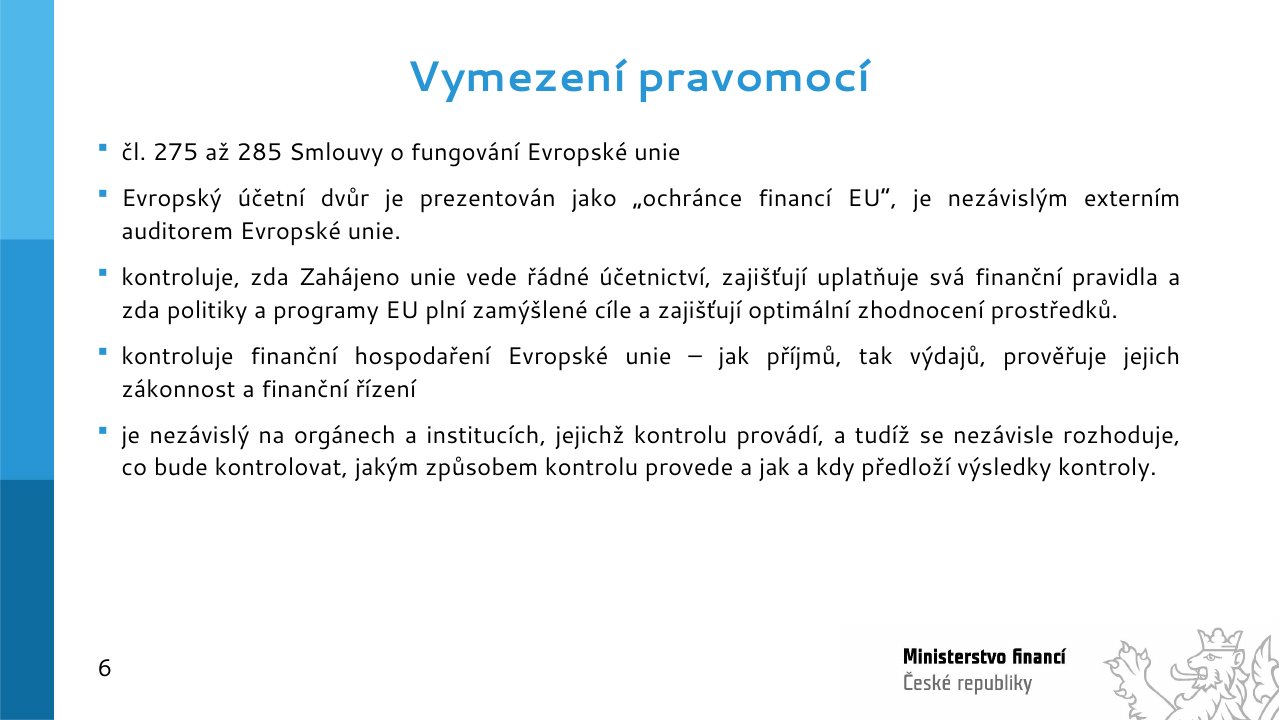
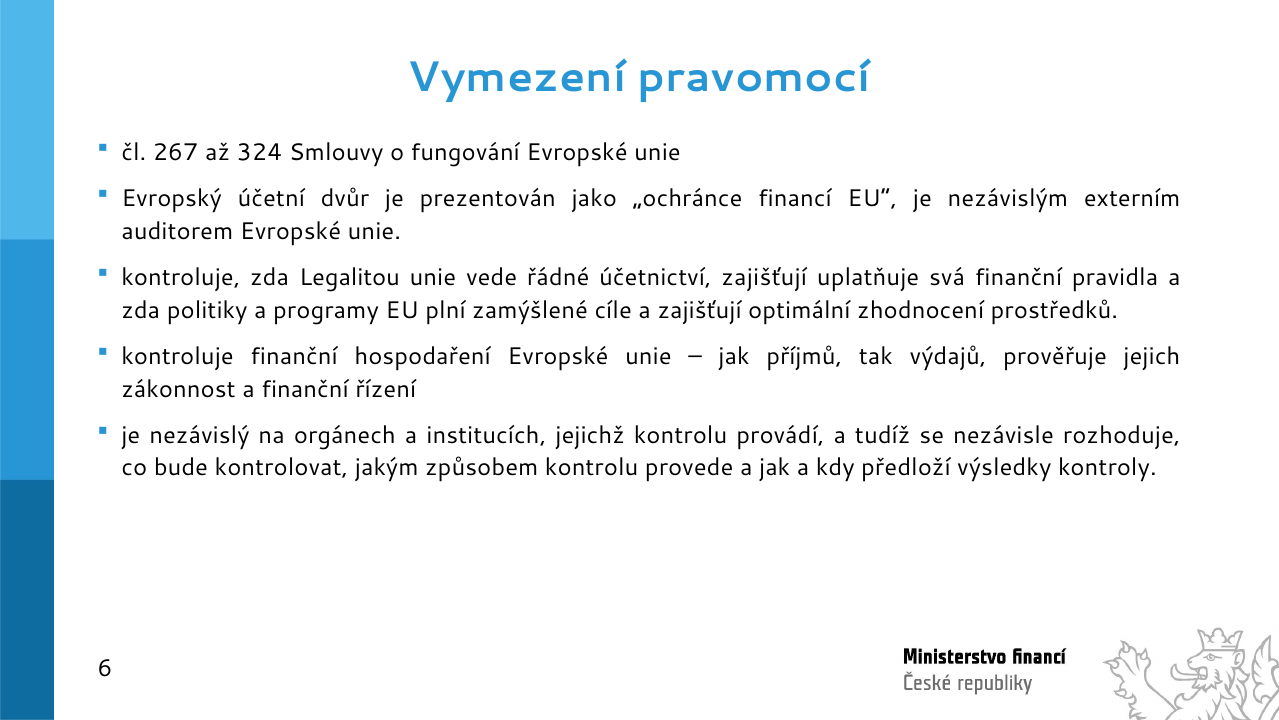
275: 275 -> 267
285: 285 -> 324
Zahájeno: Zahájeno -> Legalitou
